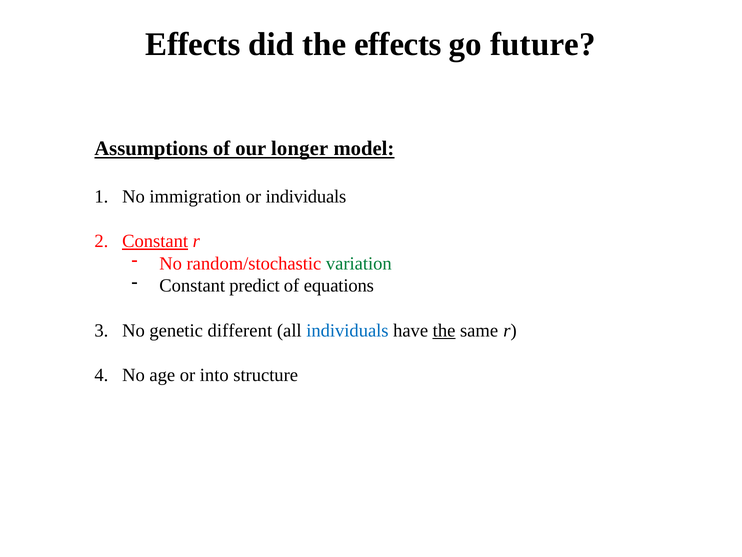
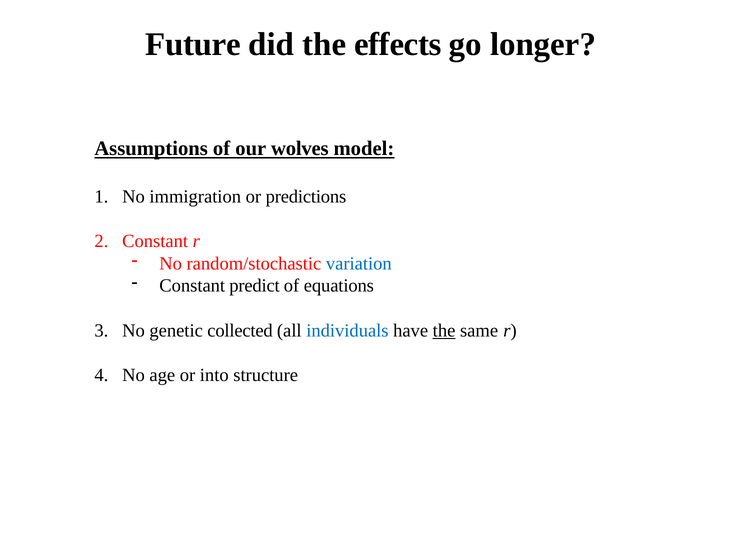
Effects at (193, 44): Effects -> Future
future: future -> longer
longer: longer -> wolves
or individuals: individuals -> predictions
Constant at (155, 241) underline: present -> none
variation colour: green -> blue
different: different -> collected
